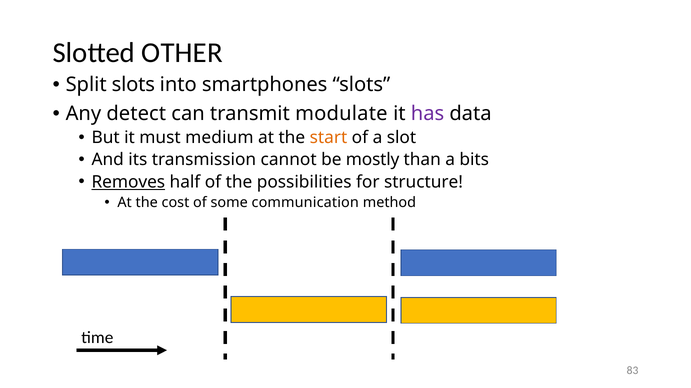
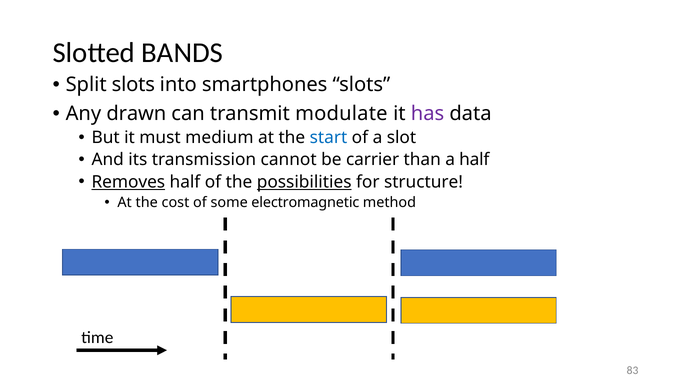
OTHER: OTHER -> BANDS
detect: detect -> drawn
start colour: orange -> blue
mostly: mostly -> carrier
a bits: bits -> half
possibilities underline: none -> present
communication: communication -> electromagnetic
